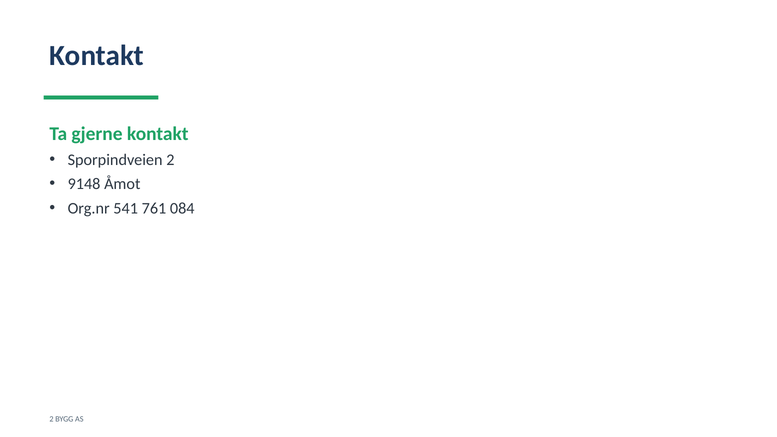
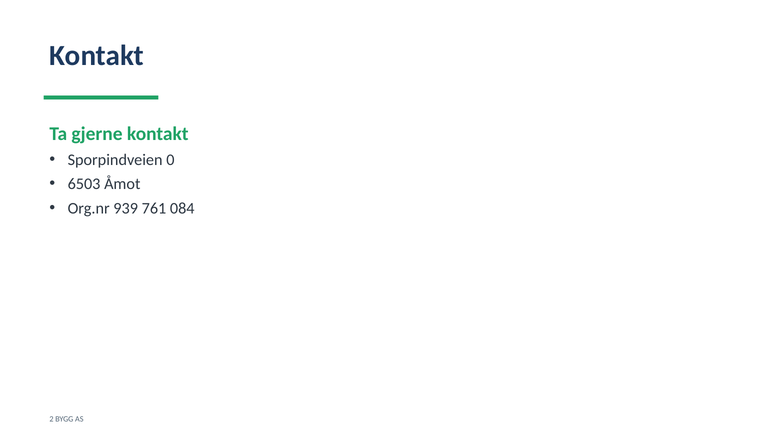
Sporpindveien 2: 2 -> 0
9148: 9148 -> 6503
541: 541 -> 939
